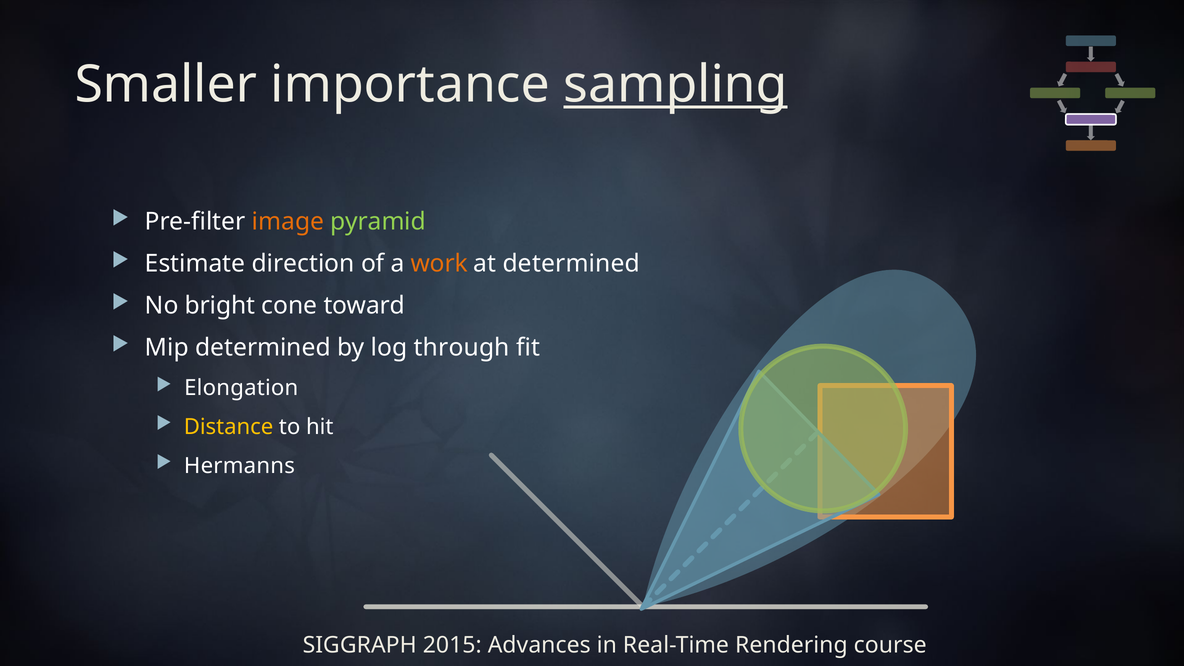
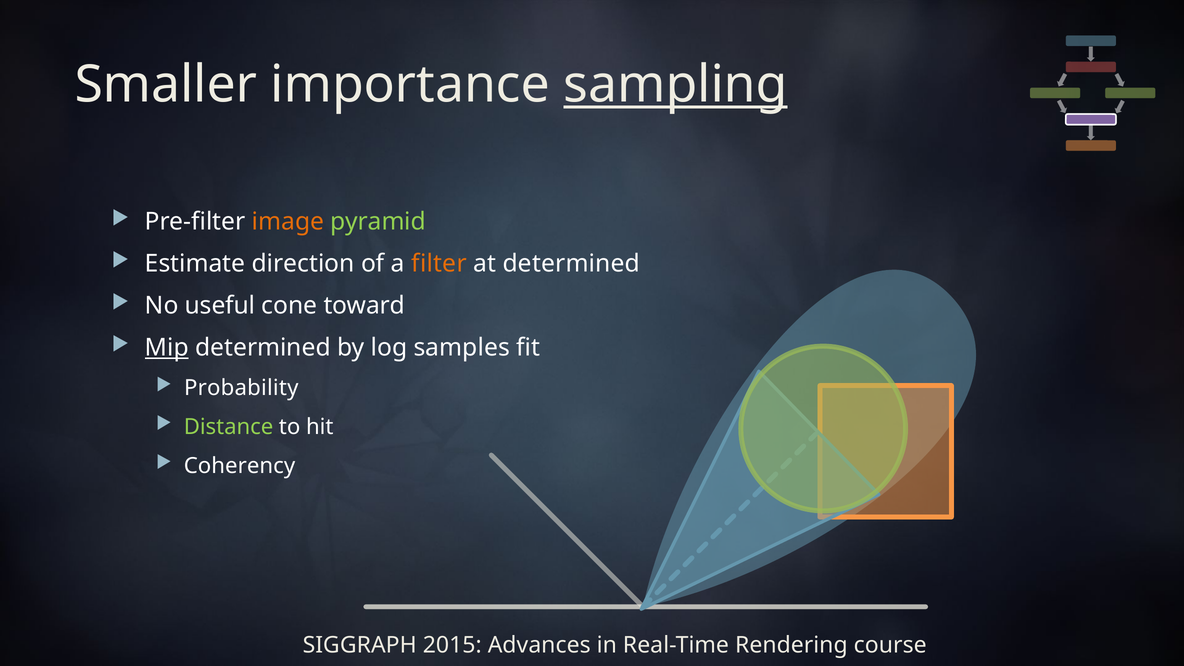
work: work -> filter
bright: bright -> useful
Mip underline: none -> present
through: through -> samples
Elongation: Elongation -> Probability
Distance colour: yellow -> light green
Hermanns: Hermanns -> Coherency
